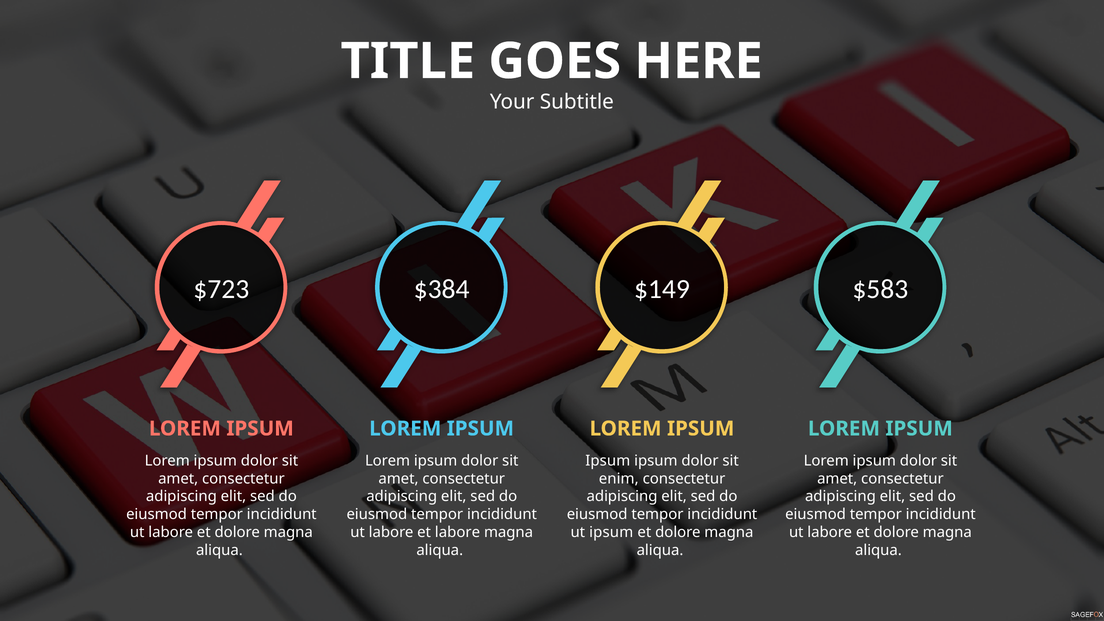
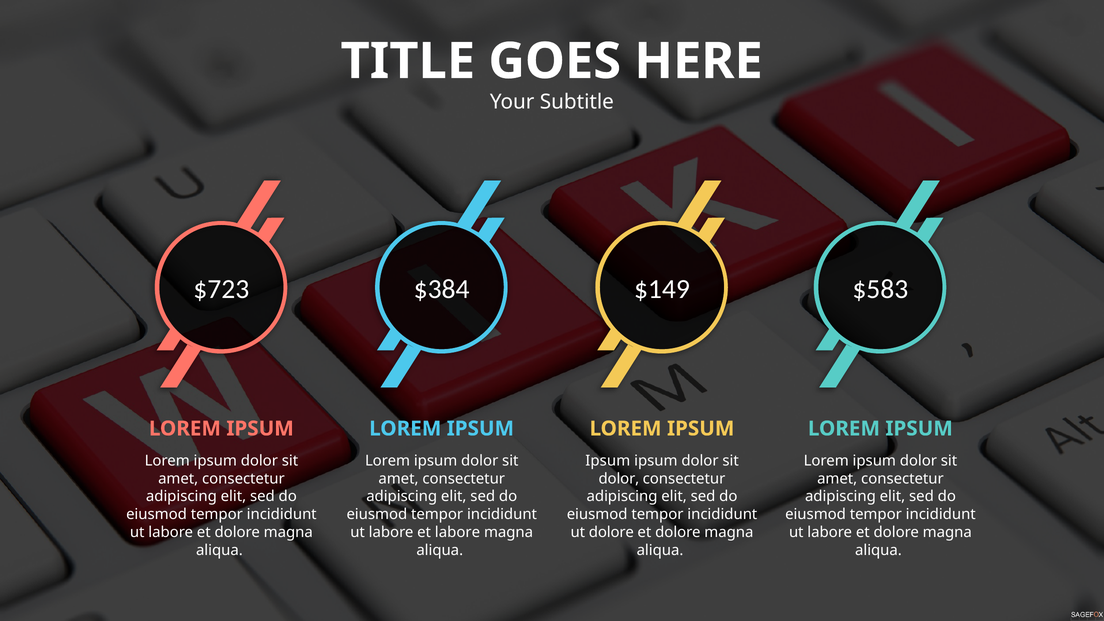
enim at (619, 479): enim -> dolor
ut ipsum: ipsum -> dolore
